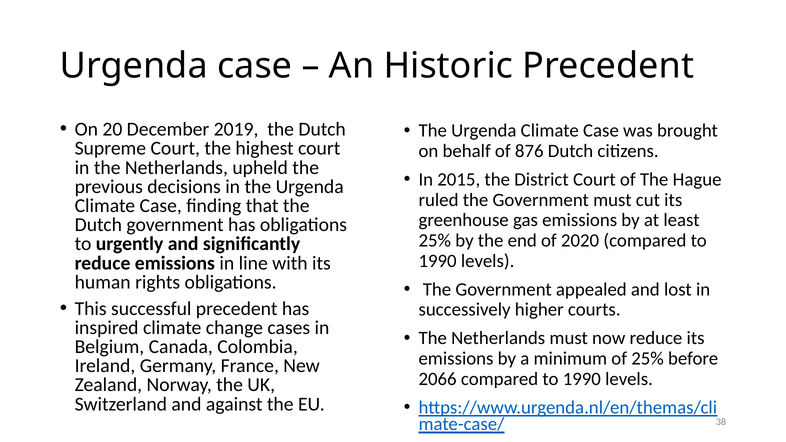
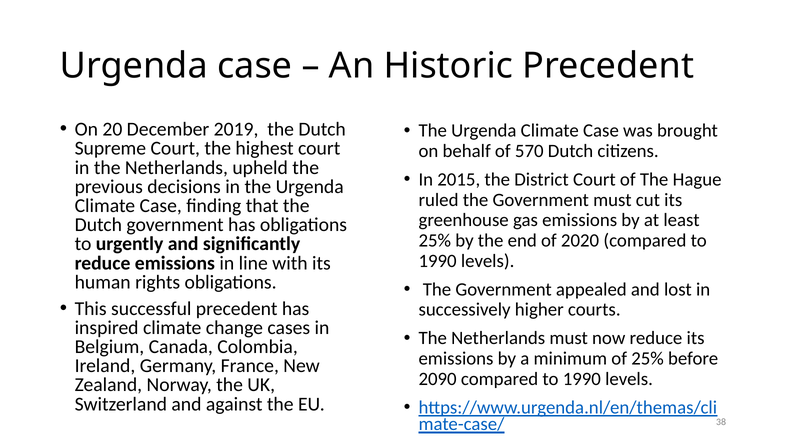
876: 876 -> 570
2066: 2066 -> 2090
